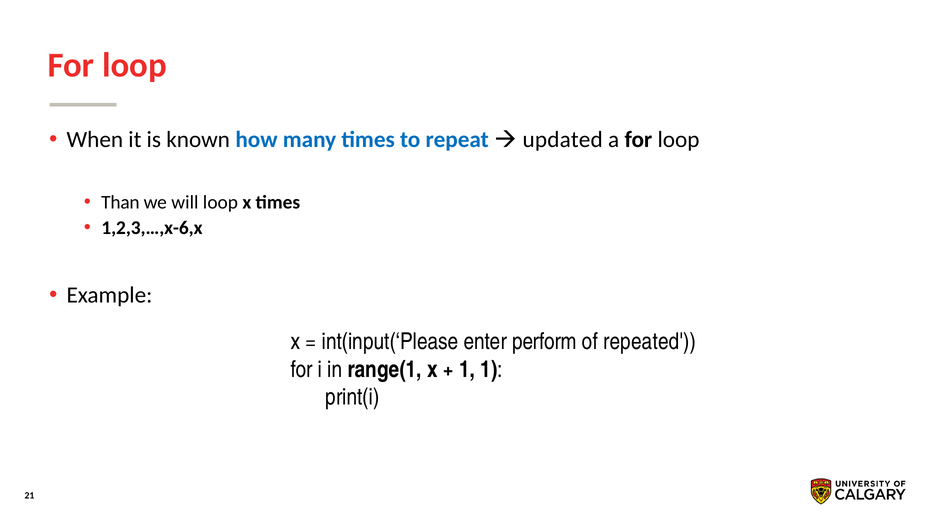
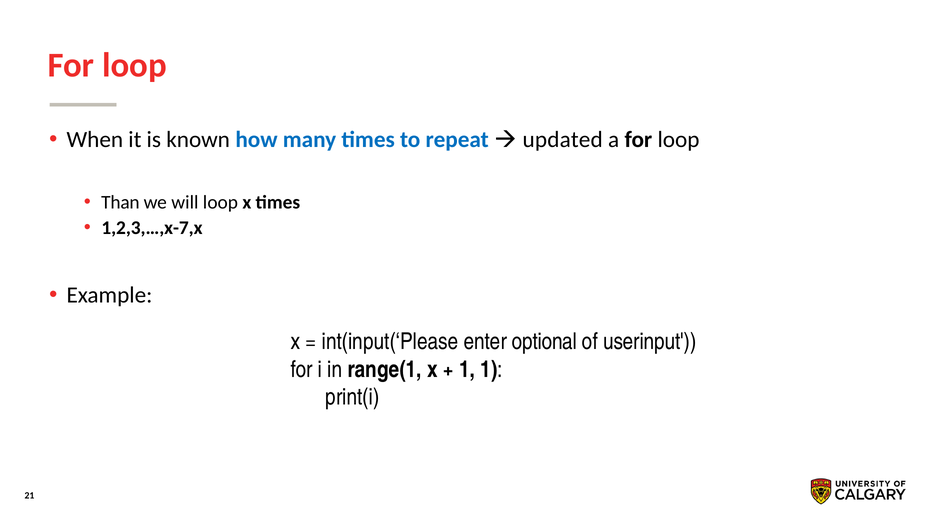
1,2,3,…,x-6,x: 1,2,3,…,x-6,x -> 1,2,3,…,x-7,x
perform: perform -> optional
repeated: repeated -> userinput
